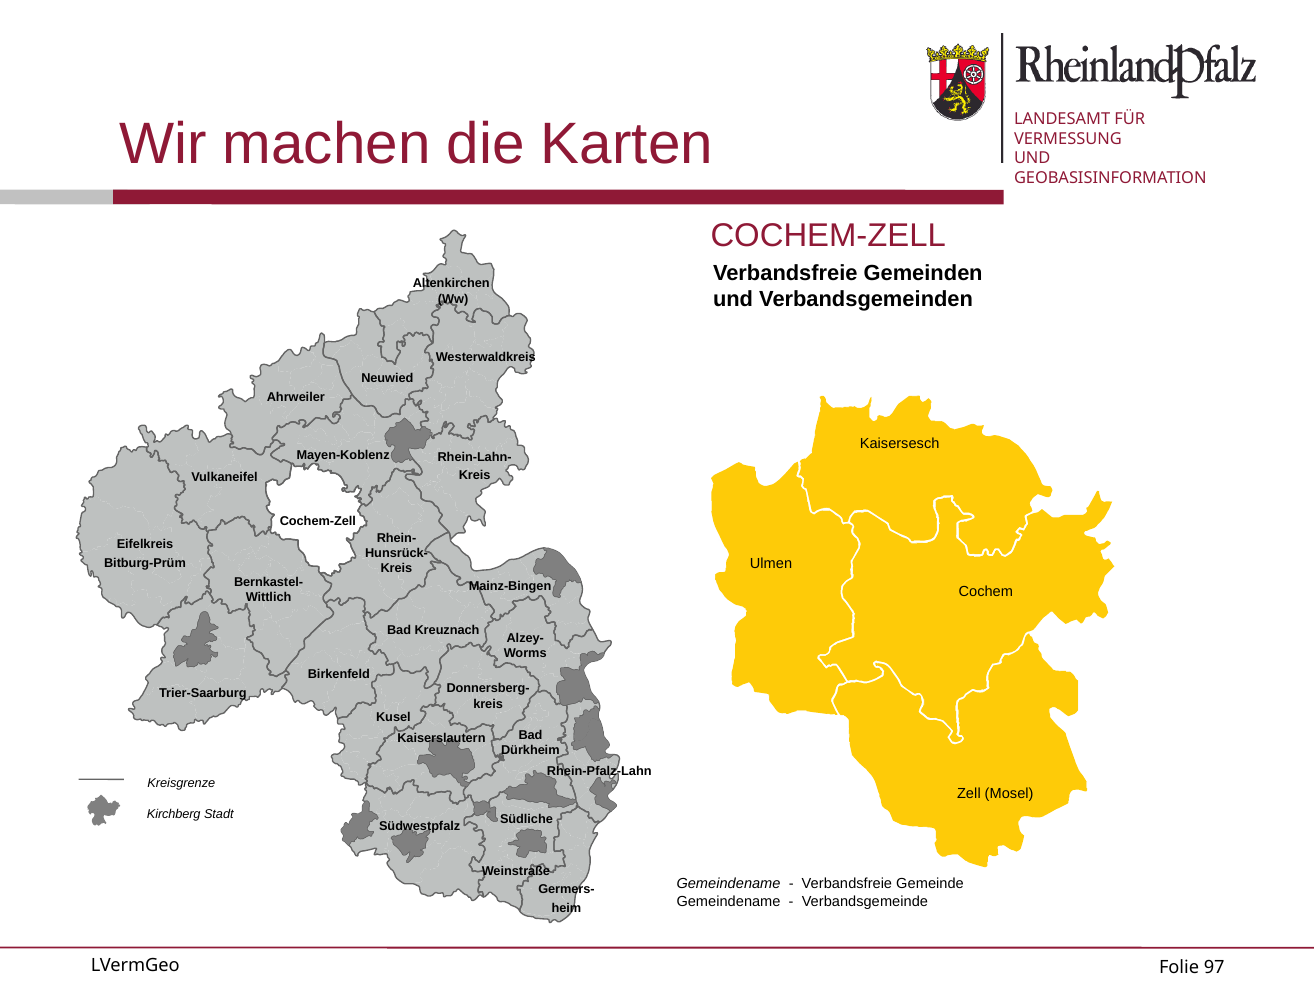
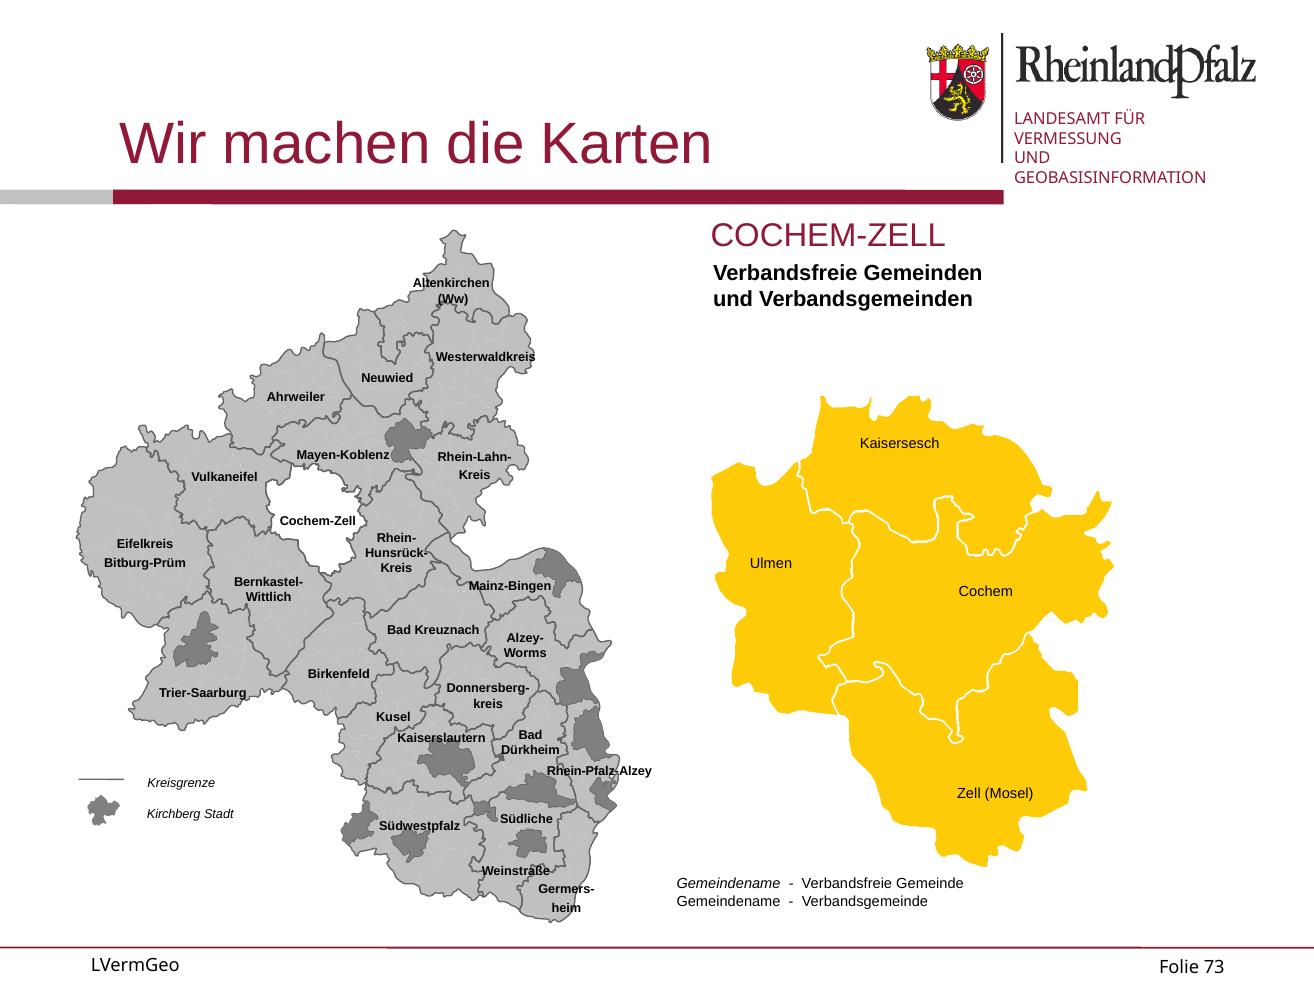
Rhein-Pfalz-Lahn: Rhein-Pfalz-Lahn -> Rhein-Pfalz-Alzey
97: 97 -> 73
